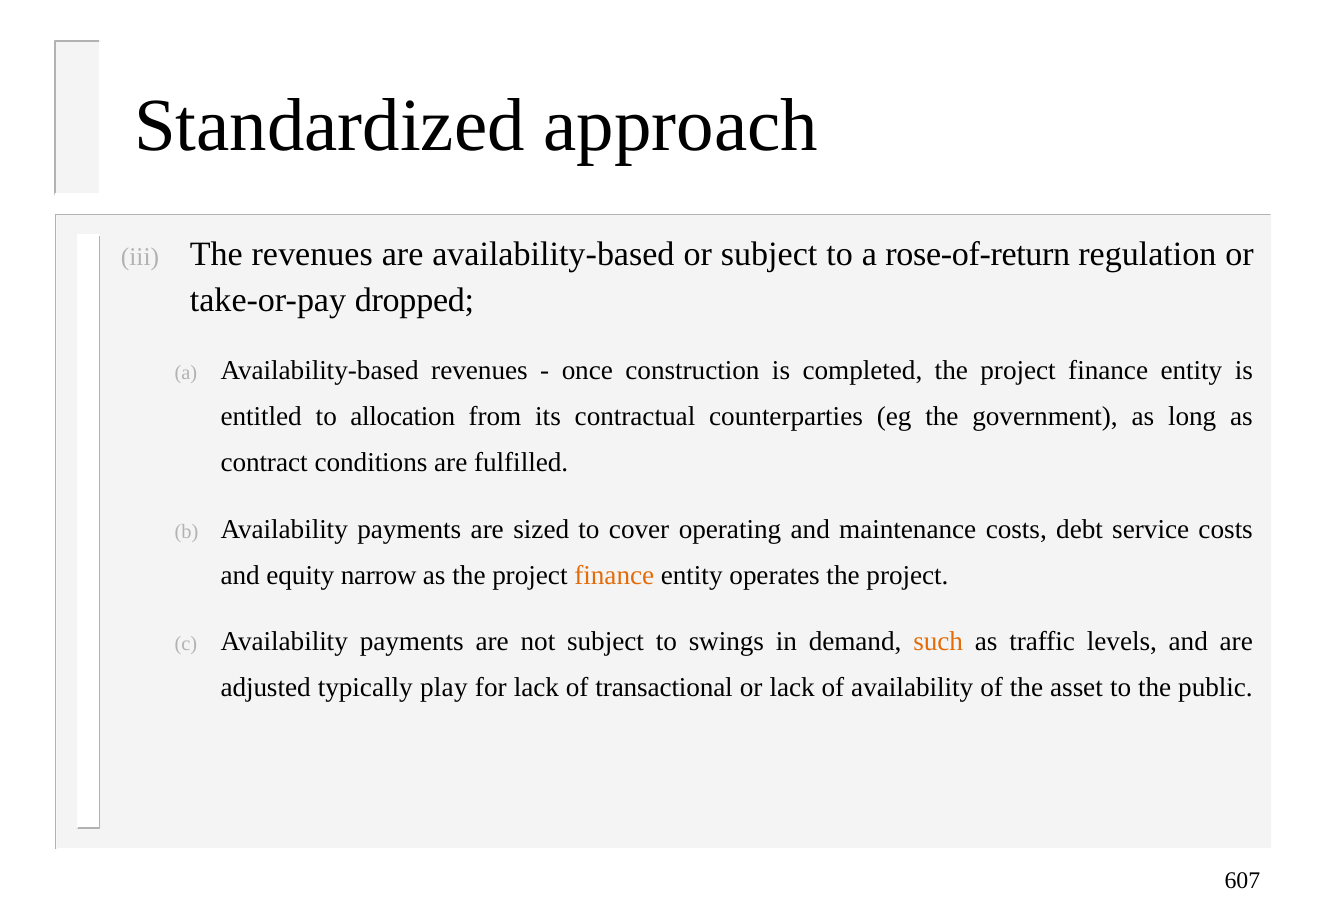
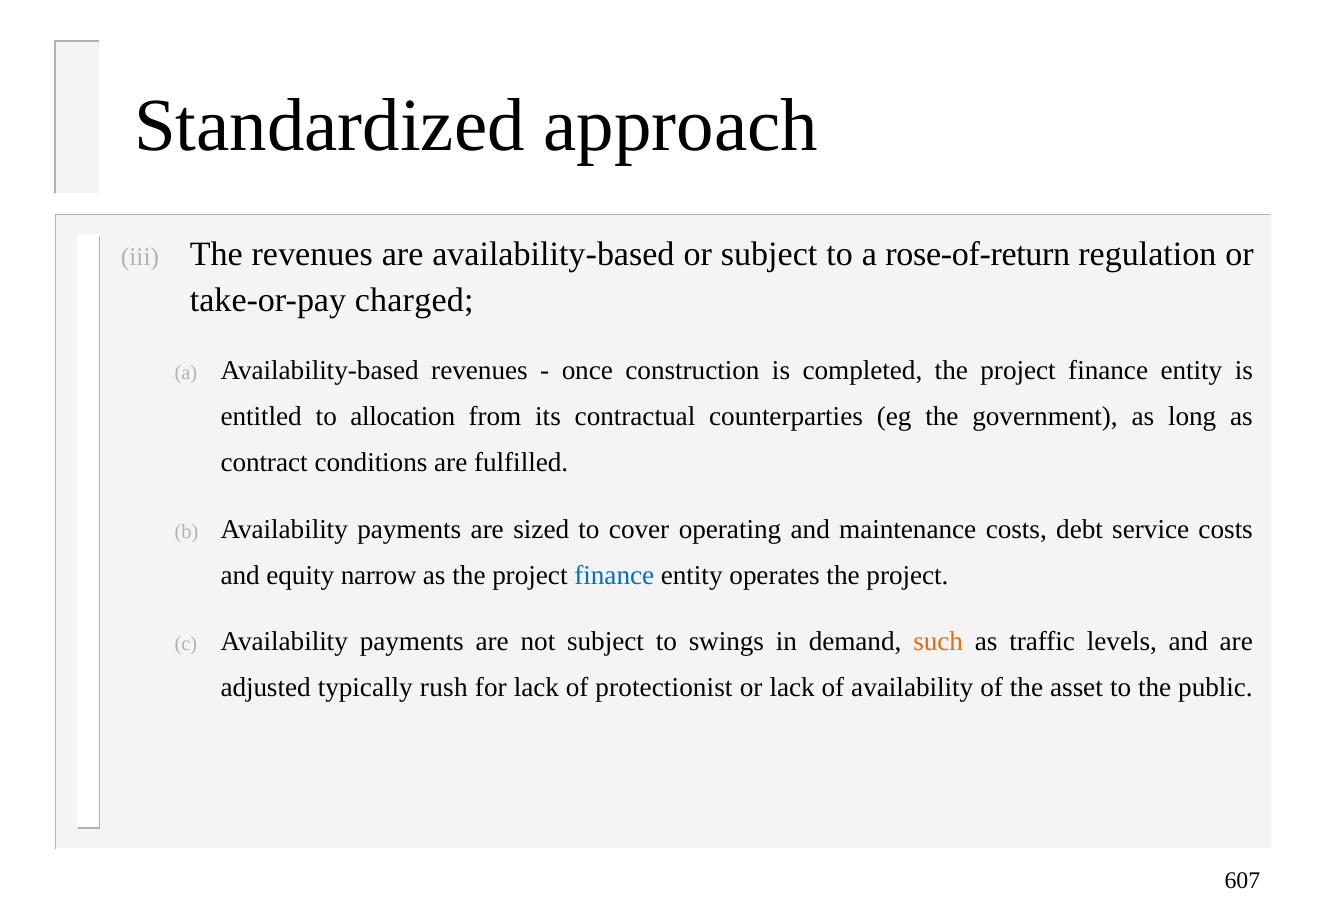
dropped: dropped -> charged
finance at (614, 575) colour: orange -> blue
play: play -> rush
transactional: transactional -> protectionist
